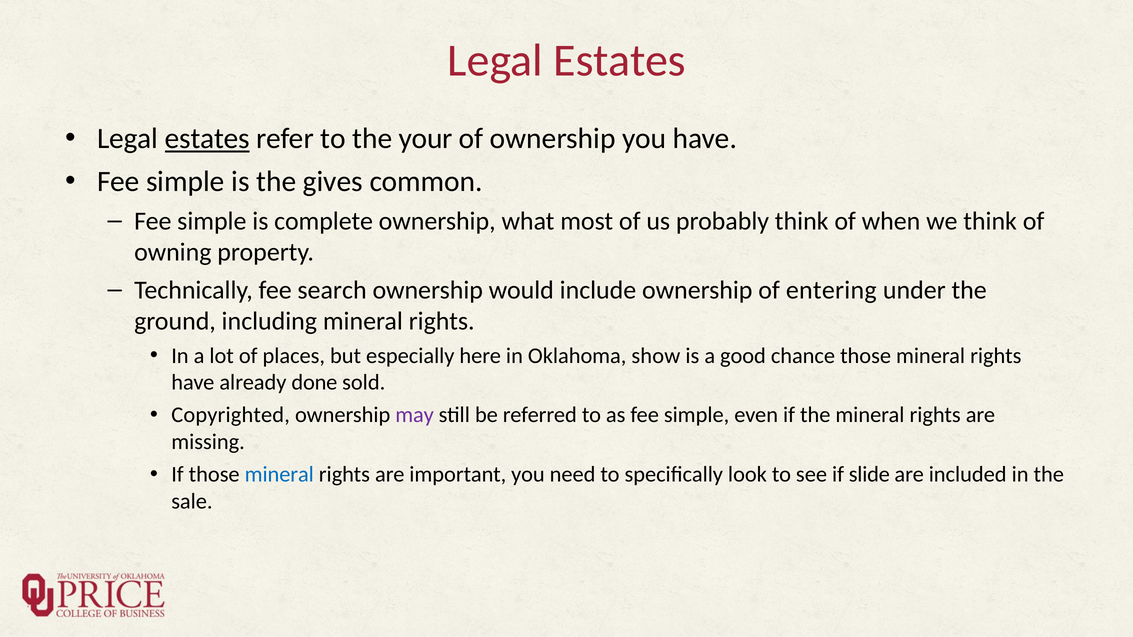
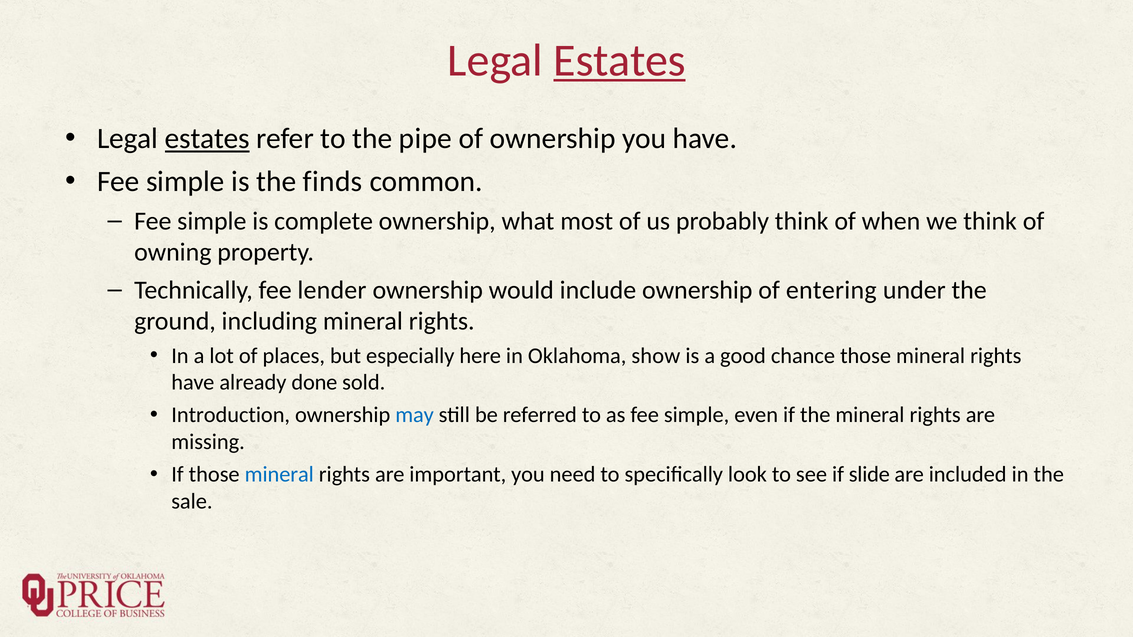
Estates at (620, 61) underline: none -> present
your: your -> pipe
gives: gives -> finds
search: search -> lender
Copyrighted: Copyrighted -> Introduction
may colour: purple -> blue
